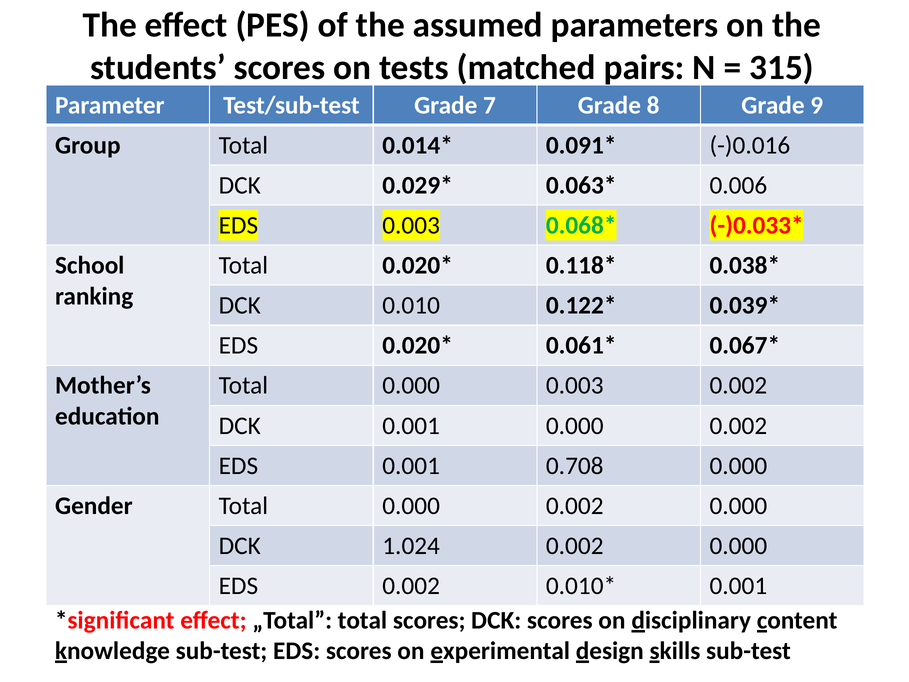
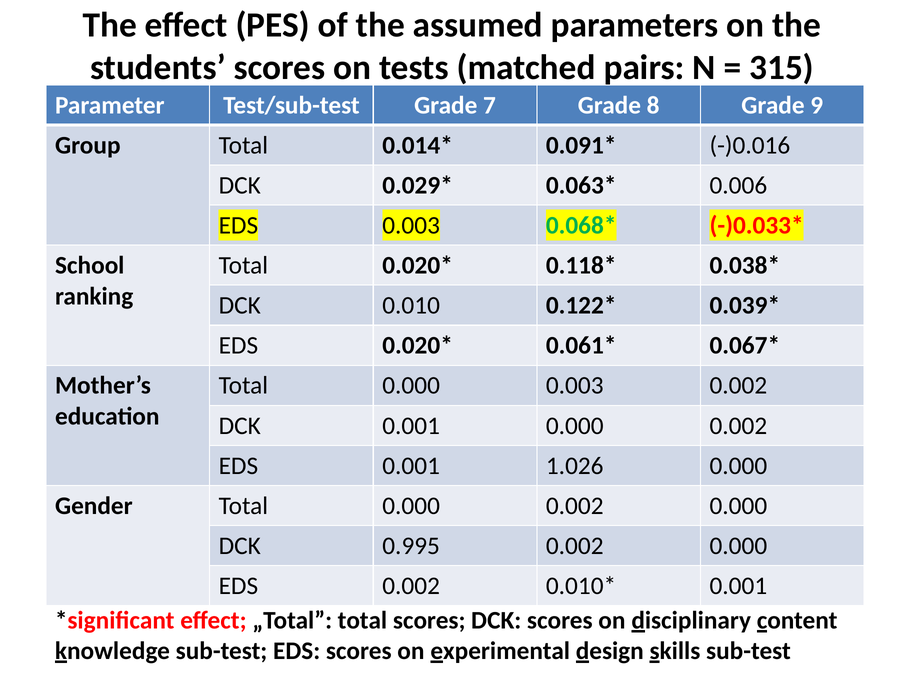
0.708: 0.708 -> 1.026
1.024: 1.024 -> 0.995
